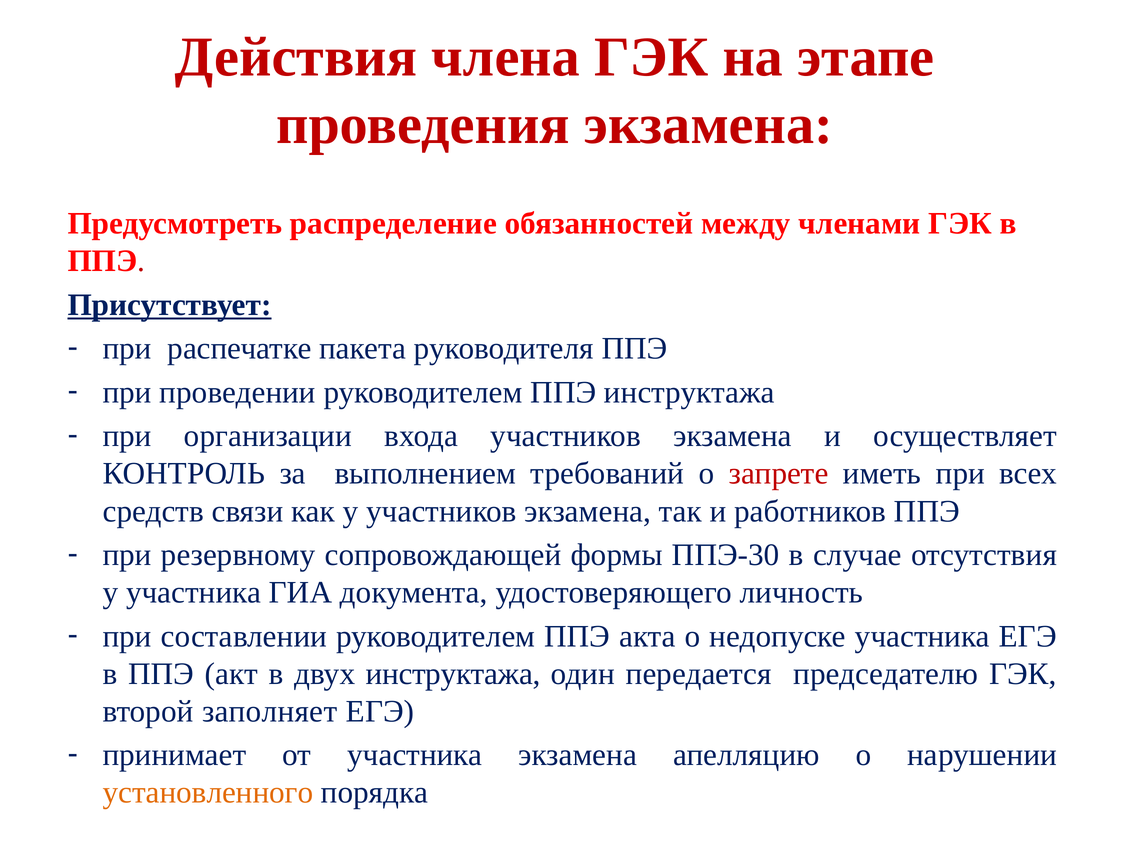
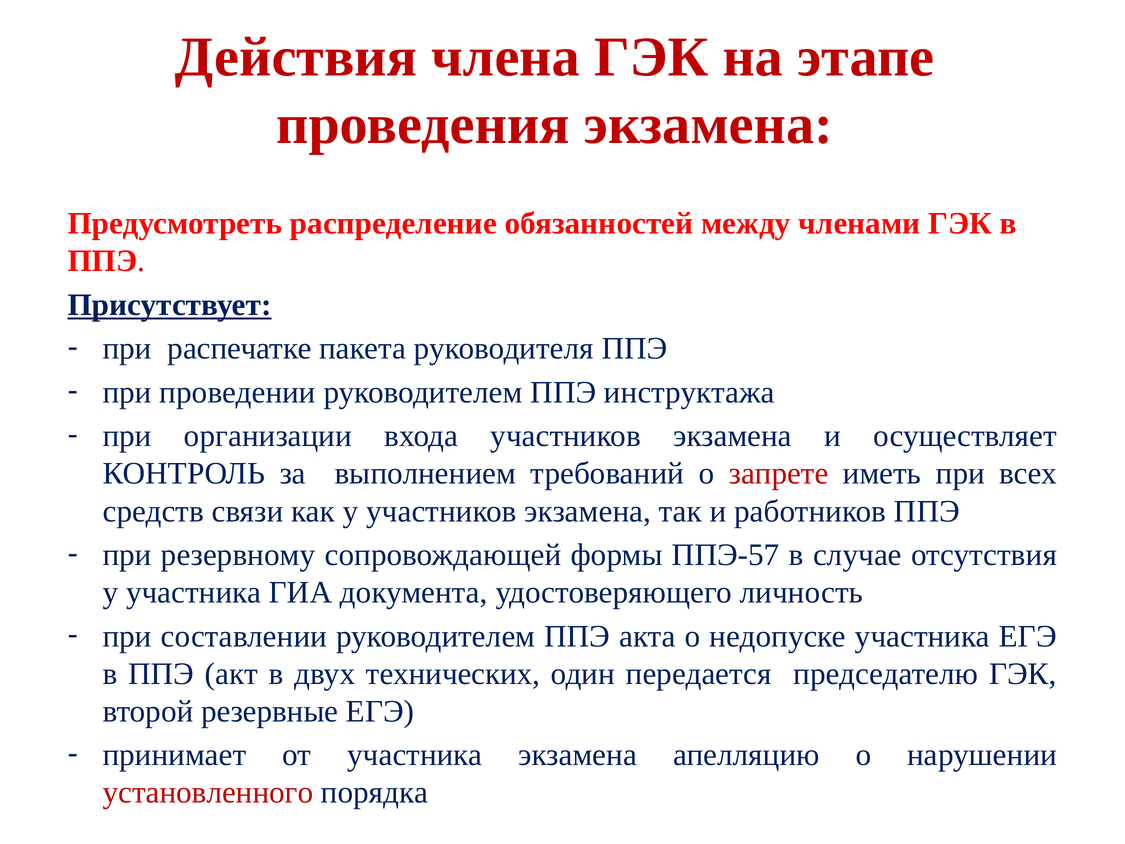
ППЭ-30: ППЭ-30 -> ППЭ-57
двух инструктажа: инструктажа -> технических
заполняет: заполняет -> резервные
установленного colour: orange -> red
